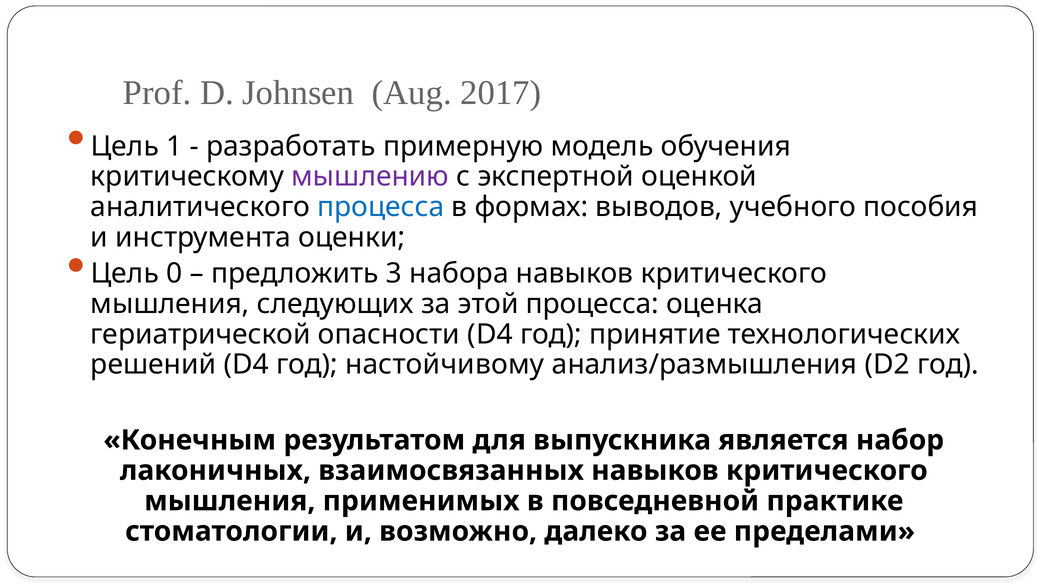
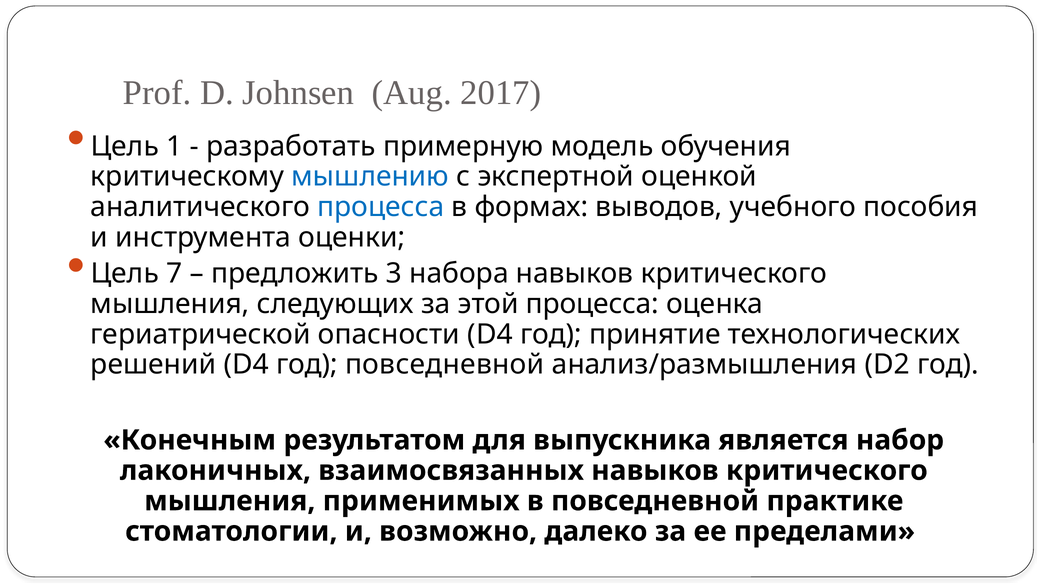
мышлению colour: purple -> blue
0: 0 -> 7
год настойчивому: настойчивому -> повседневной
